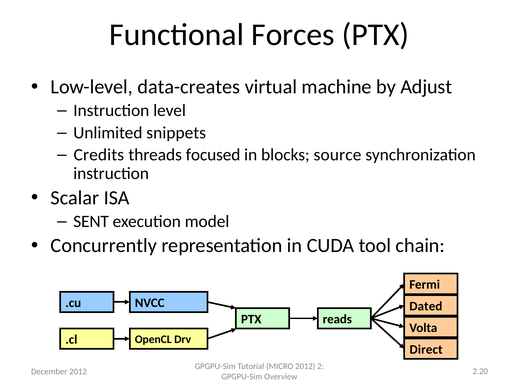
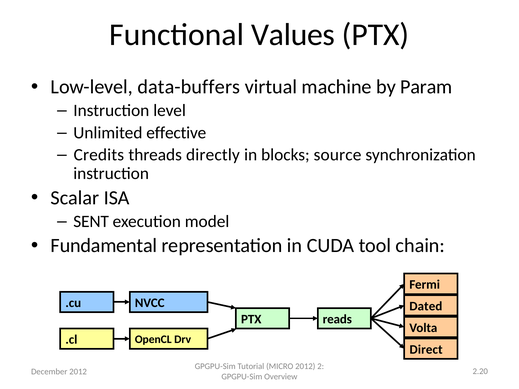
Forces: Forces -> Values
data-creates: data-creates -> data-buffers
Adjust: Adjust -> Param
snippets: snippets -> effective
focused: focused -> directly
Concurrently: Concurrently -> Fundamental
